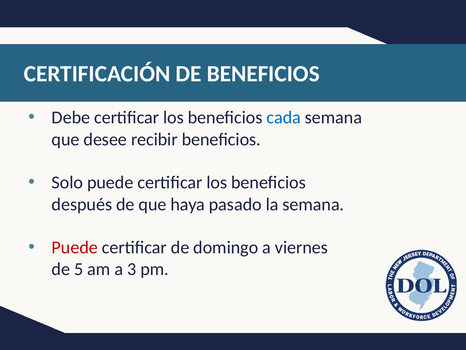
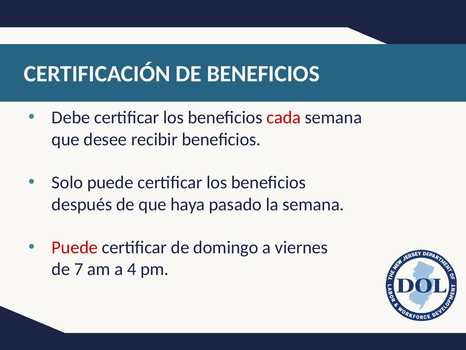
cada colour: blue -> red
5: 5 -> 7
3: 3 -> 4
